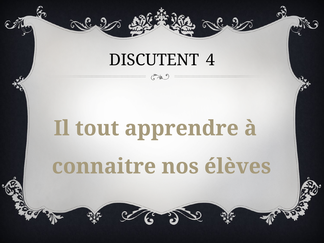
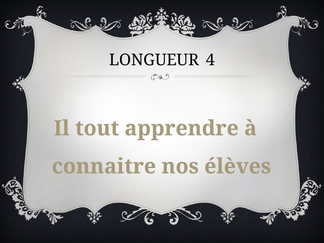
DISCUTENT: DISCUTENT -> LONGUEUR
